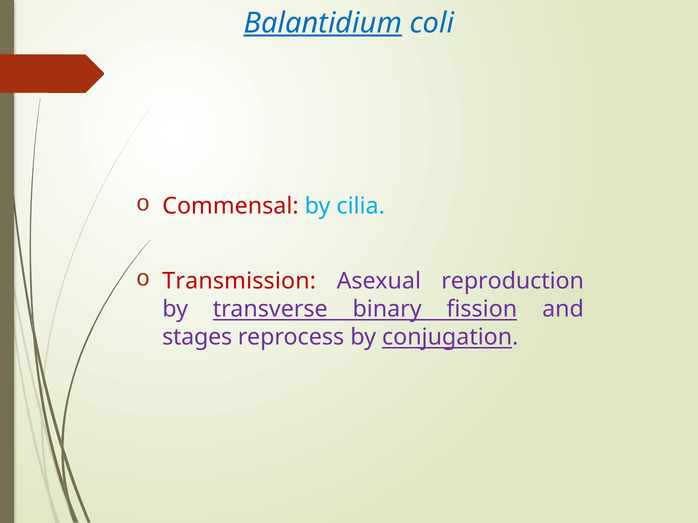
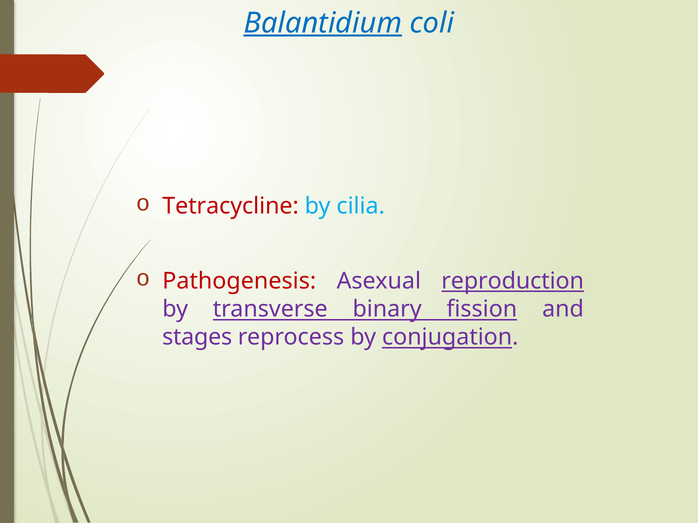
Commensal: Commensal -> Tetracycline
Transmission: Transmission -> Pathogenesis
reproduction underline: none -> present
